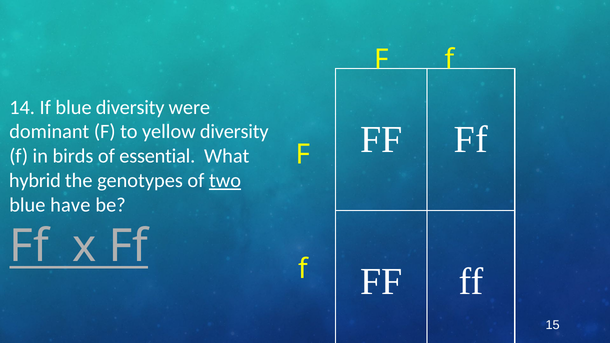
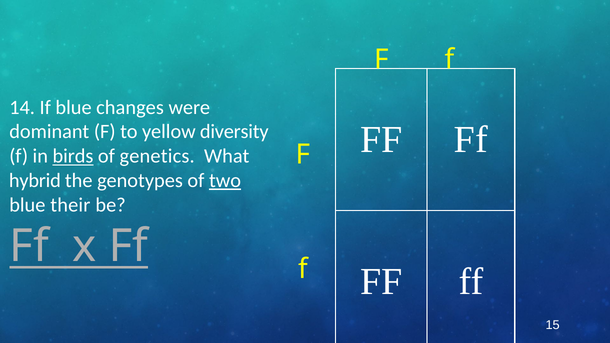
blue diversity: diversity -> changes
birds underline: none -> present
essential: essential -> genetics
have: have -> their
